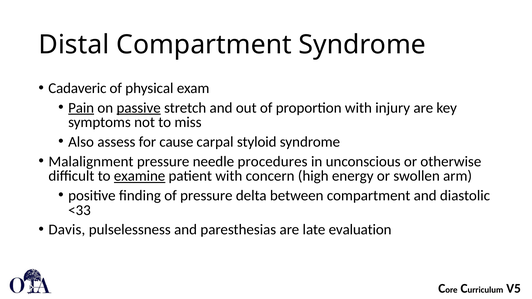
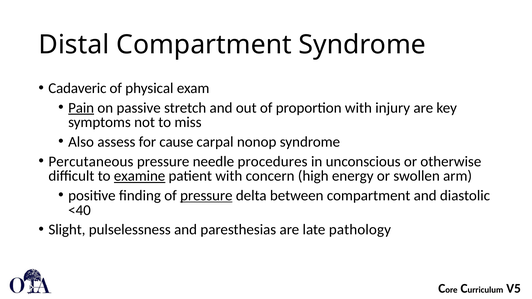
passive underline: present -> none
styloid: styloid -> nonop
Malalignment: Malalignment -> Percutaneous
pressure at (206, 196) underline: none -> present
<33: <33 -> <40
Davis: Davis -> Slight
evaluation: evaluation -> pathology
